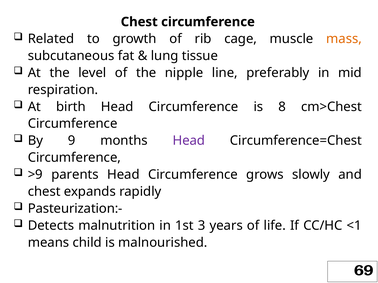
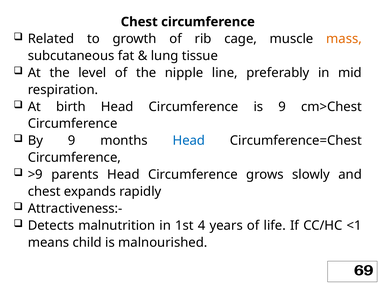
is 8: 8 -> 9
Head at (189, 141) colour: purple -> blue
Pasteurization:-: Pasteurization:- -> Attractiveness:-
3: 3 -> 4
